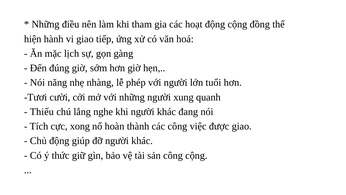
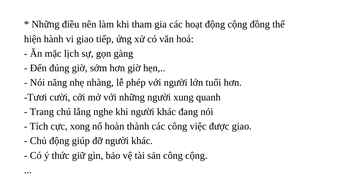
Thiếu: Thiếu -> Trang
